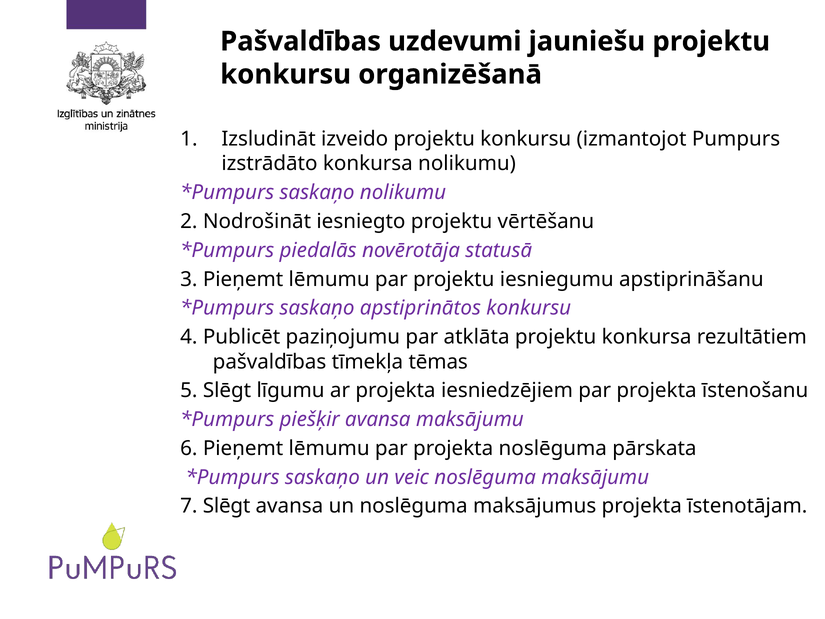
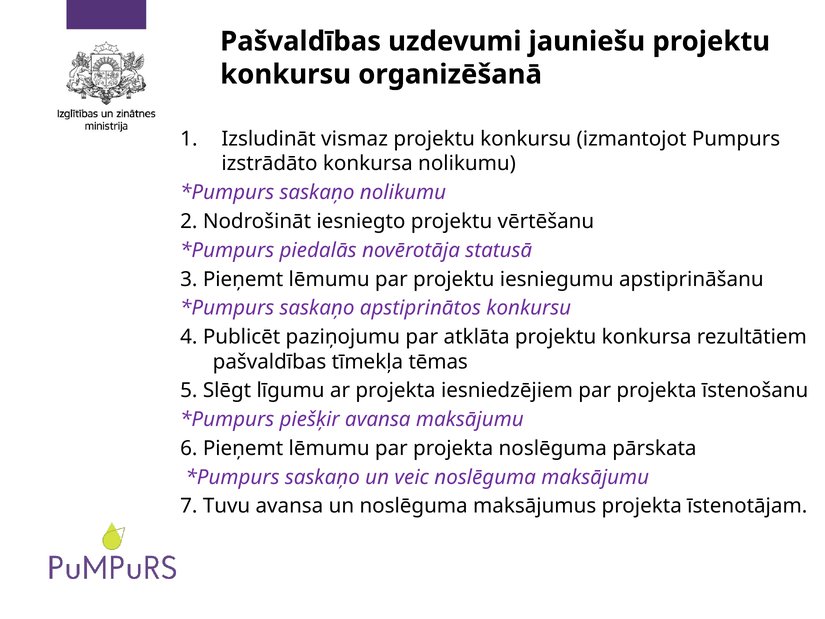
izveido: izveido -> vismaz
7 Slēgt: Slēgt -> Tuvu
